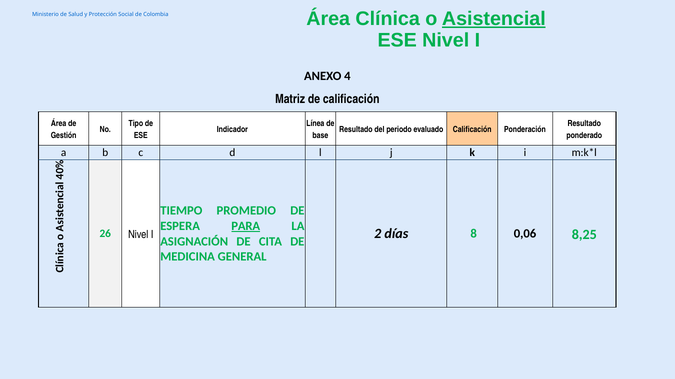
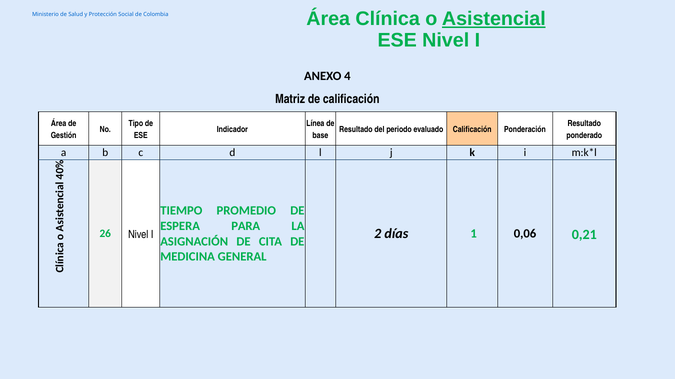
PARA underline: present -> none
8: 8 -> 1
8,25: 8,25 -> 0,21
